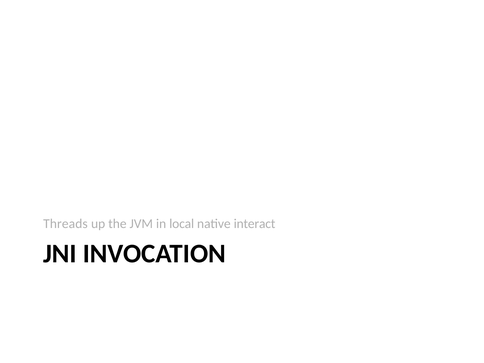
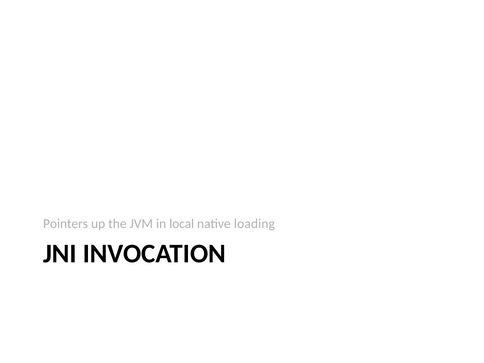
Threads: Threads -> Pointers
interact: interact -> loading
